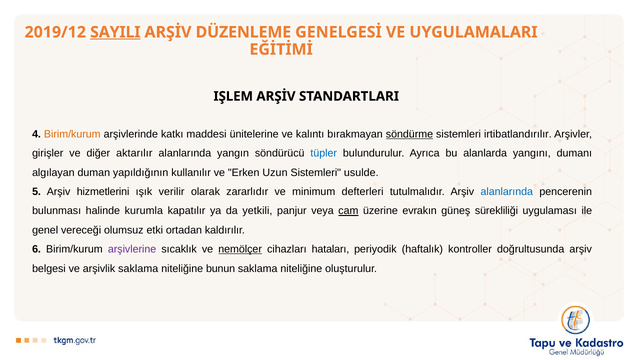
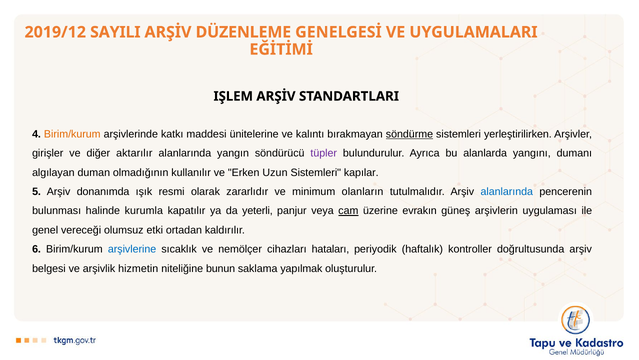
SAYILI underline: present -> none
irtibatlandırılır: irtibatlandırılır -> yerleştirilirken
tüpler colour: blue -> purple
yapıldığının: yapıldığının -> olmadığının
usulde: usulde -> kapılar
hizmetlerini: hizmetlerini -> donanımda
verilir: verilir -> resmi
defterleri: defterleri -> olanların
yetkili: yetkili -> yeterli
sürekliliği: sürekliliği -> arşivlerin
arşivlerine colour: purple -> blue
nemölçer underline: present -> none
arşivlik saklama: saklama -> hizmetin
niteliğine at (301, 268): niteliğine -> yapılmak
